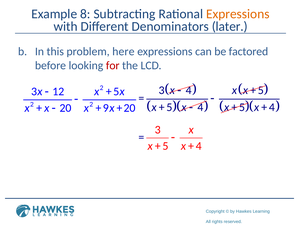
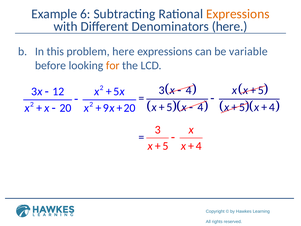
8: 8 -> 6
Denominators later: later -> here
factored: factored -> variable
for colour: red -> orange
